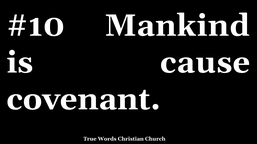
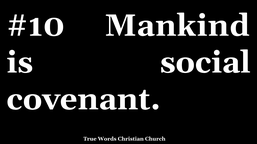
cause: cause -> social
